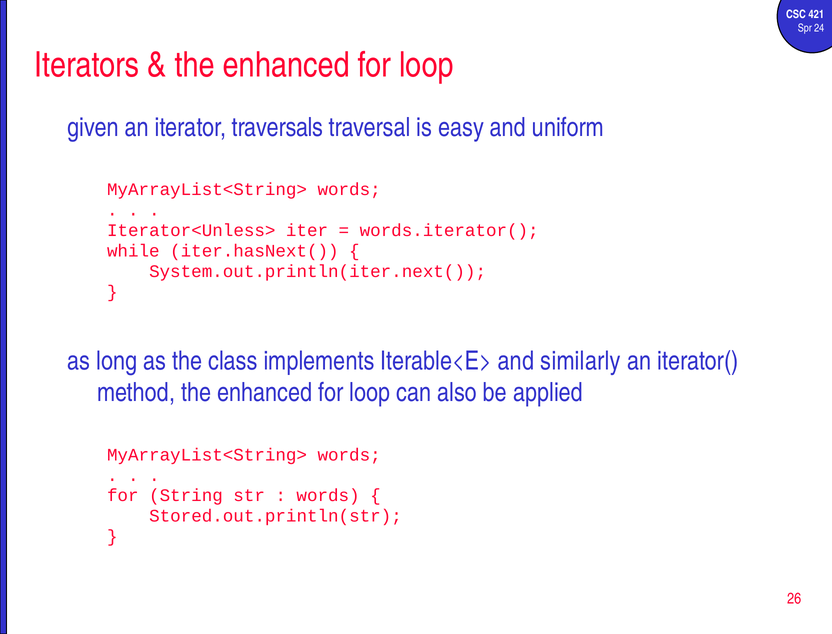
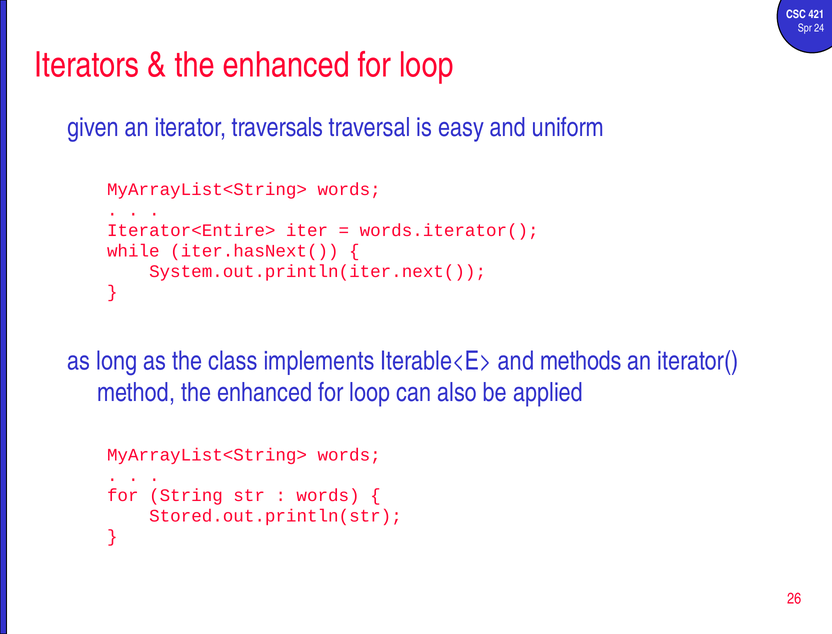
Iterator<Unless>: Iterator<Unless> -> Iterator<Entire>
similarly: similarly -> methods
